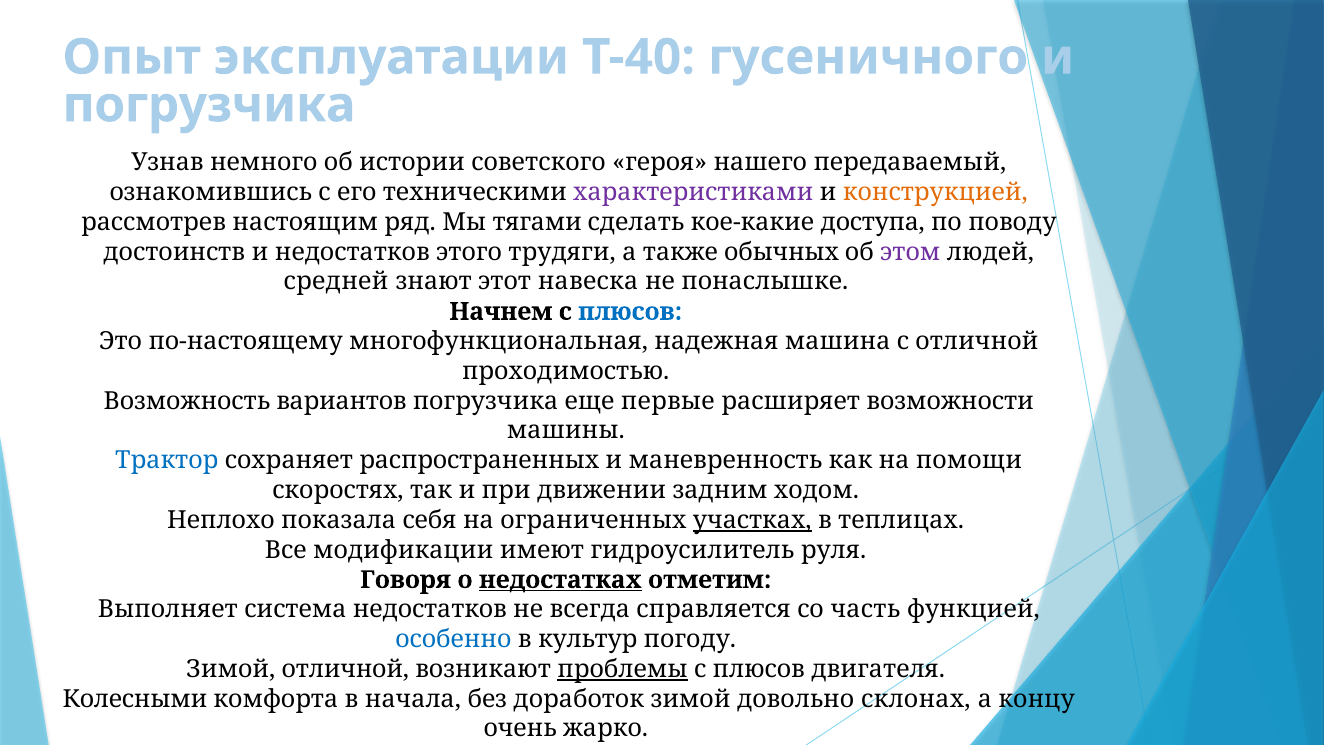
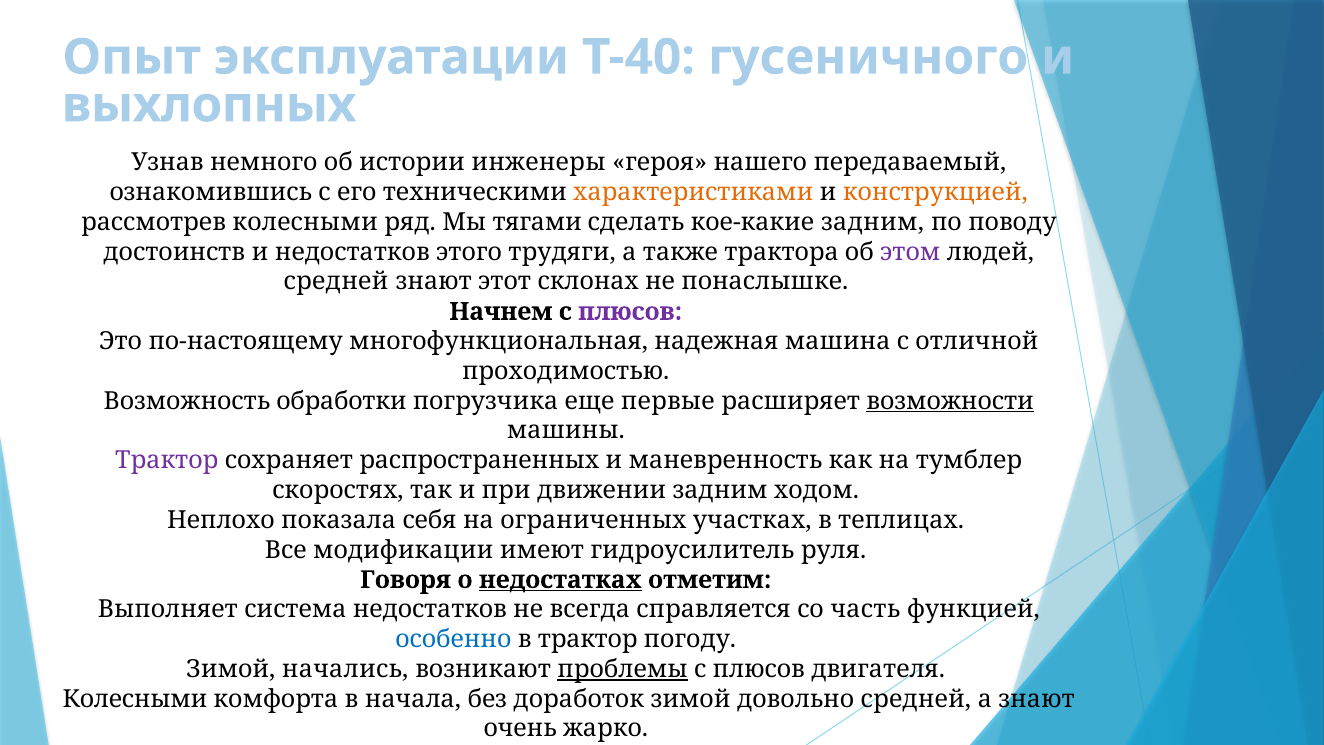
погрузчика at (209, 105): погрузчика -> выхлопных
советского: советского -> инженеры
характеристиками colour: purple -> orange
рассмотрев настоящим: настоящим -> колесными
кое-какие доступа: доступа -> задним
обычных: обычных -> трактора
навеска: навеска -> склонах
плюсов at (630, 311) colour: blue -> purple
вариантов: вариантов -> обработки
возможности underline: none -> present
Трактор at (167, 460) colour: blue -> purple
помощи: помощи -> тумблер
участках underline: present -> none
в культур: культур -> трактор
Зимой отличной: отличной -> начались
довольно склонах: склонах -> средней
а концу: концу -> знают
